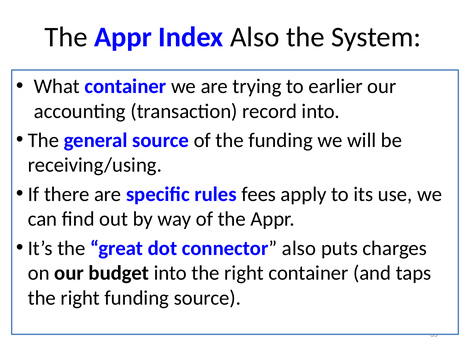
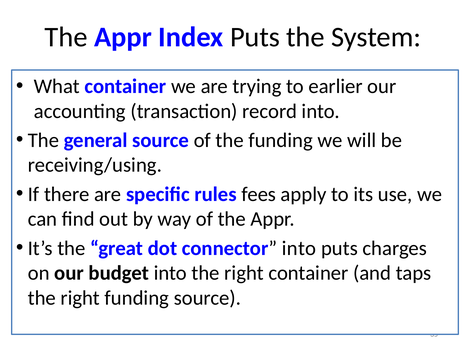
Index Also: Also -> Puts
connector also: also -> into
